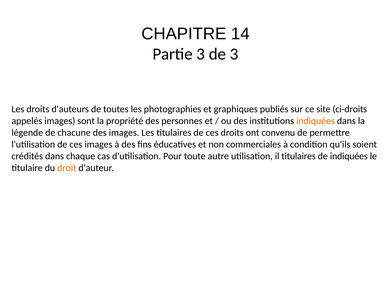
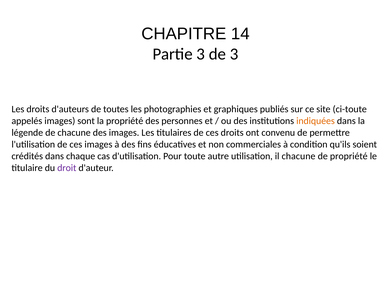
ci-droits: ci-droits -> ci-toute
il titulaires: titulaires -> chacune
de indiquées: indiquées -> propriété
droit colour: orange -> purple
